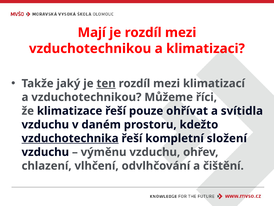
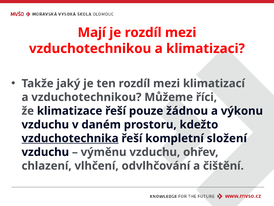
ten underline: present -> none
ohřívat: ohřívat -> žádnou
svítidla: svítidla -> výkonu
